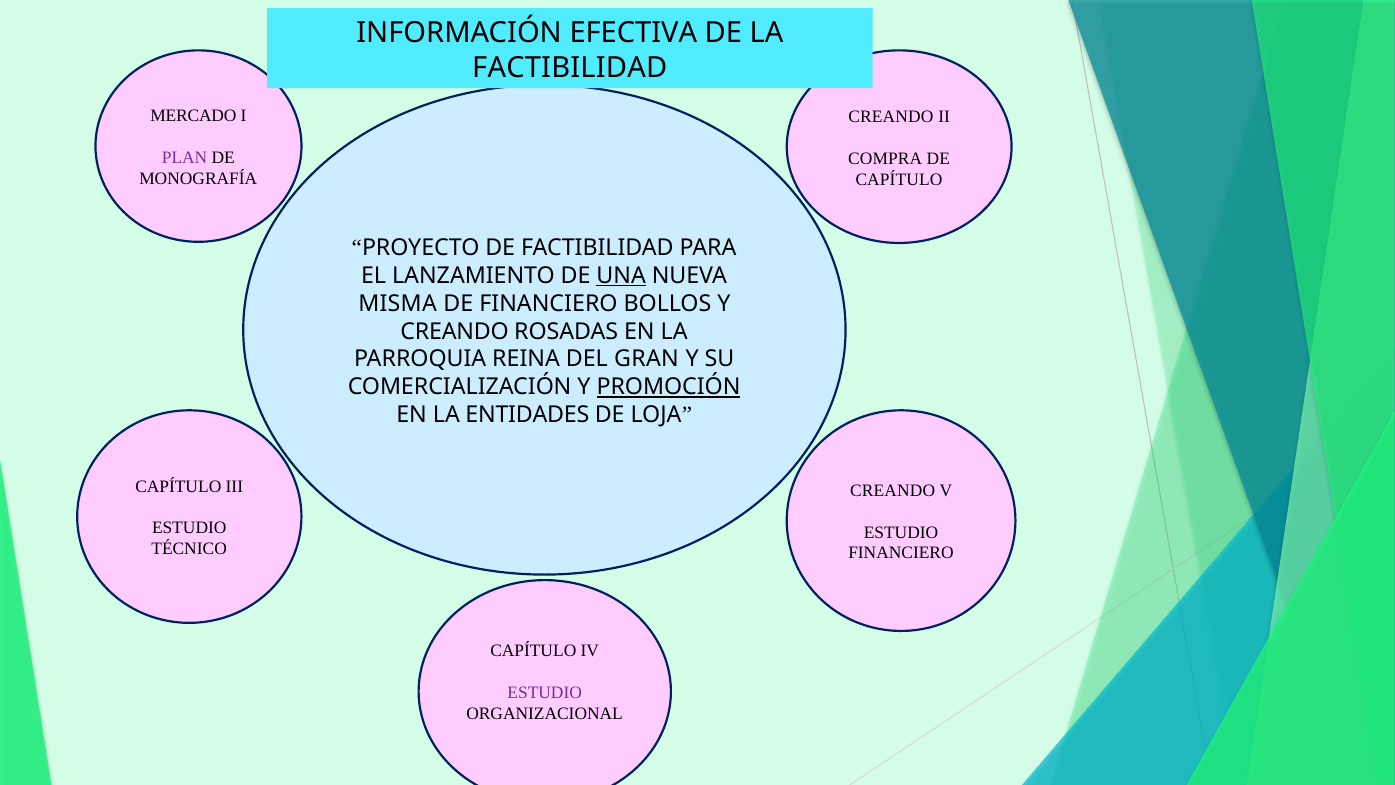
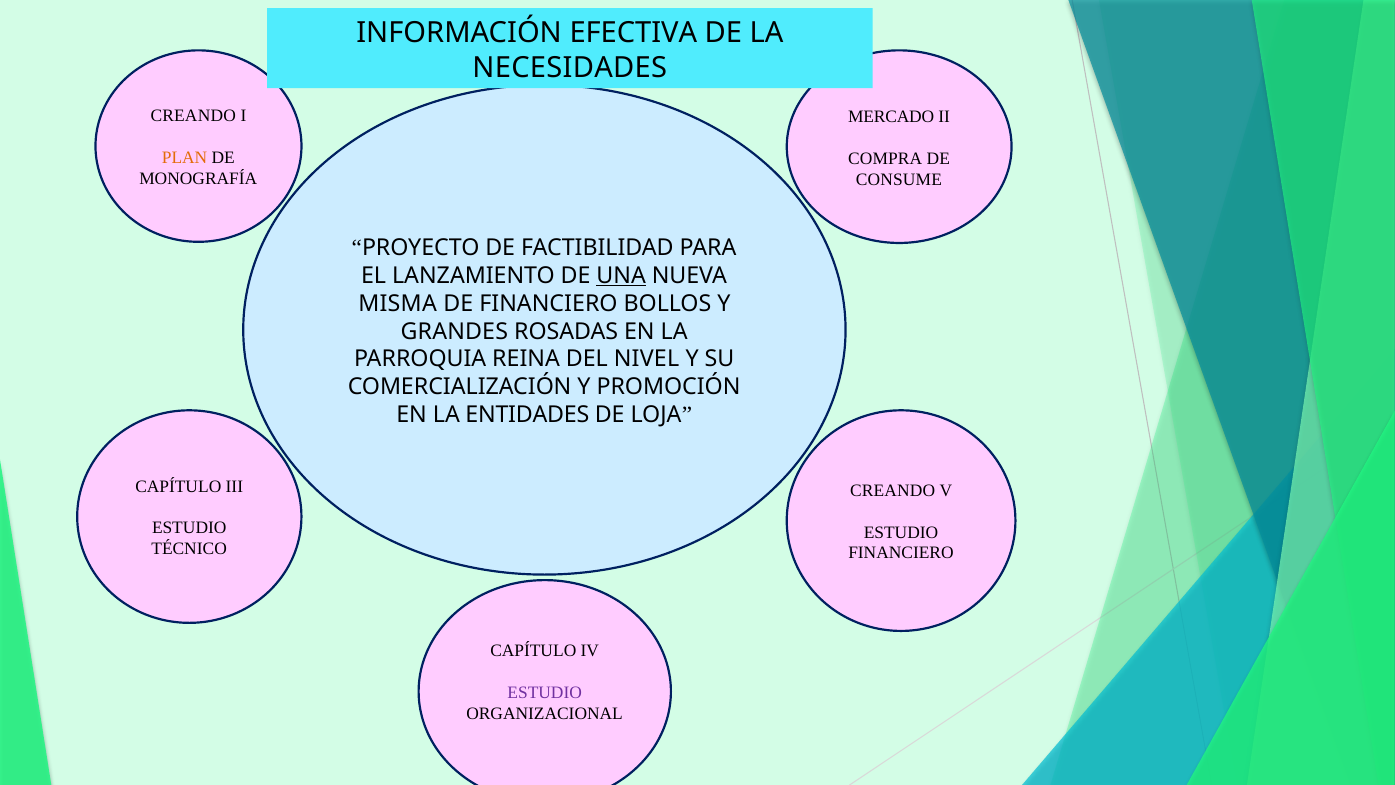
FACTIBILIDAD at (570, 68): FACTIBILIDAD -> NECESIDADES
MERCADO at (193, 116): MERCADO -> CREANDO
CREANDO at (891, 116): CREANDO -> MERCADO
PLAN colour: purple -> orange
CAPÍTULO at (899, 179): CAPÍTULO -> CONSUME
CREANDO at (455, 331): CREANDO -> GRANDES
GRAN: GRAN -> NIVEL
PROMOCIÓN underline: present -> none
